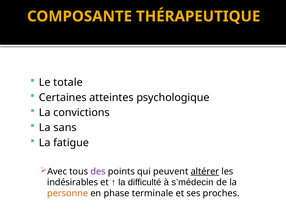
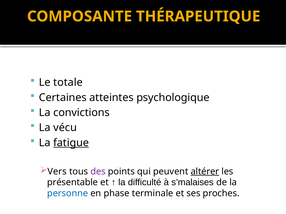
sans: sans -> vécu
fatigue underline: none -> present
Avec: Avec -> Vers
indésirables: indésirables -> présentable
s’médecin: s’médecin -> s’malaises
personne colour: orange -> blue
